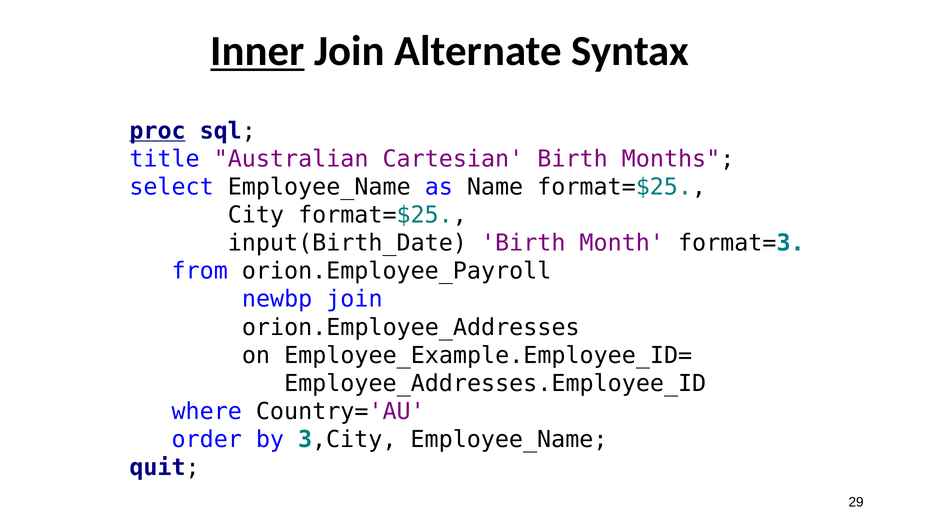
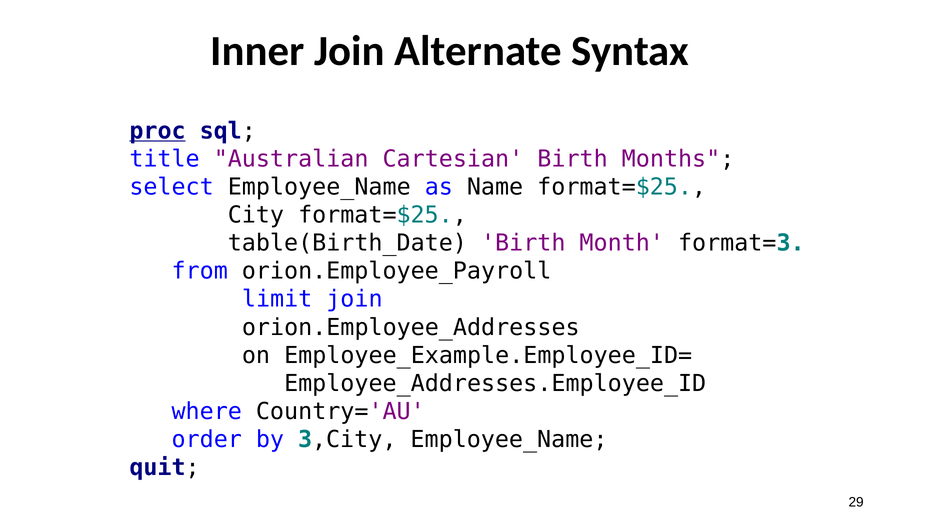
Inner underline: present -> none
input(Birth_Date: input(Birth_Date -> table(Birth_Date
newbp: newbp -> limit
